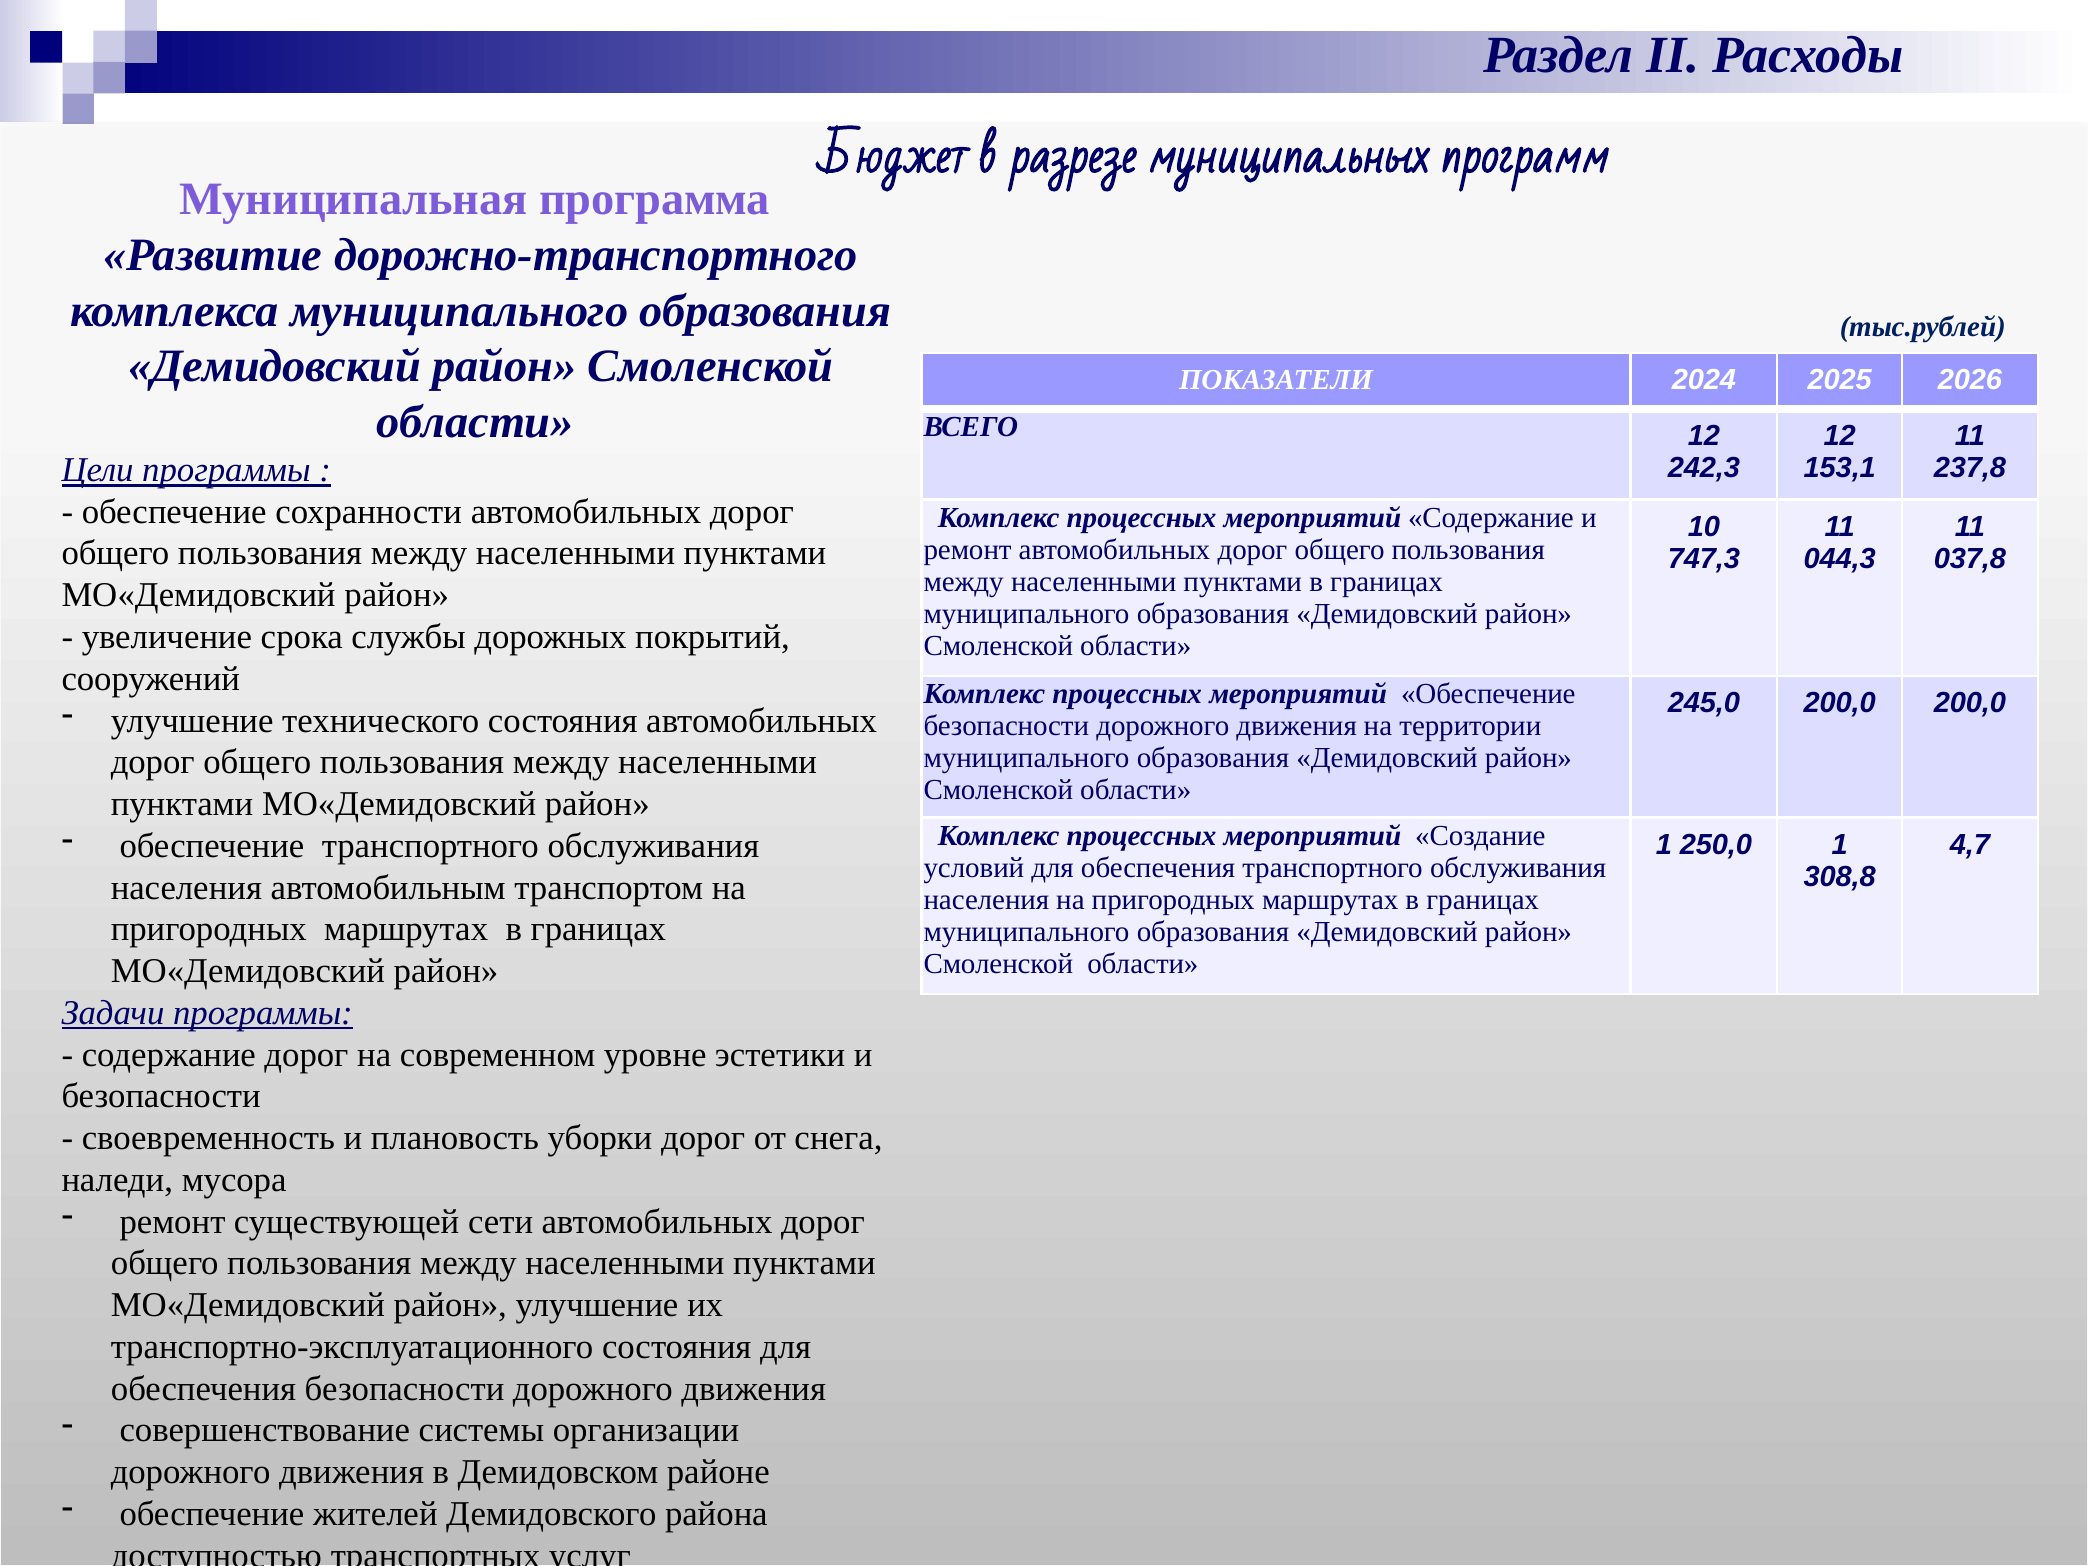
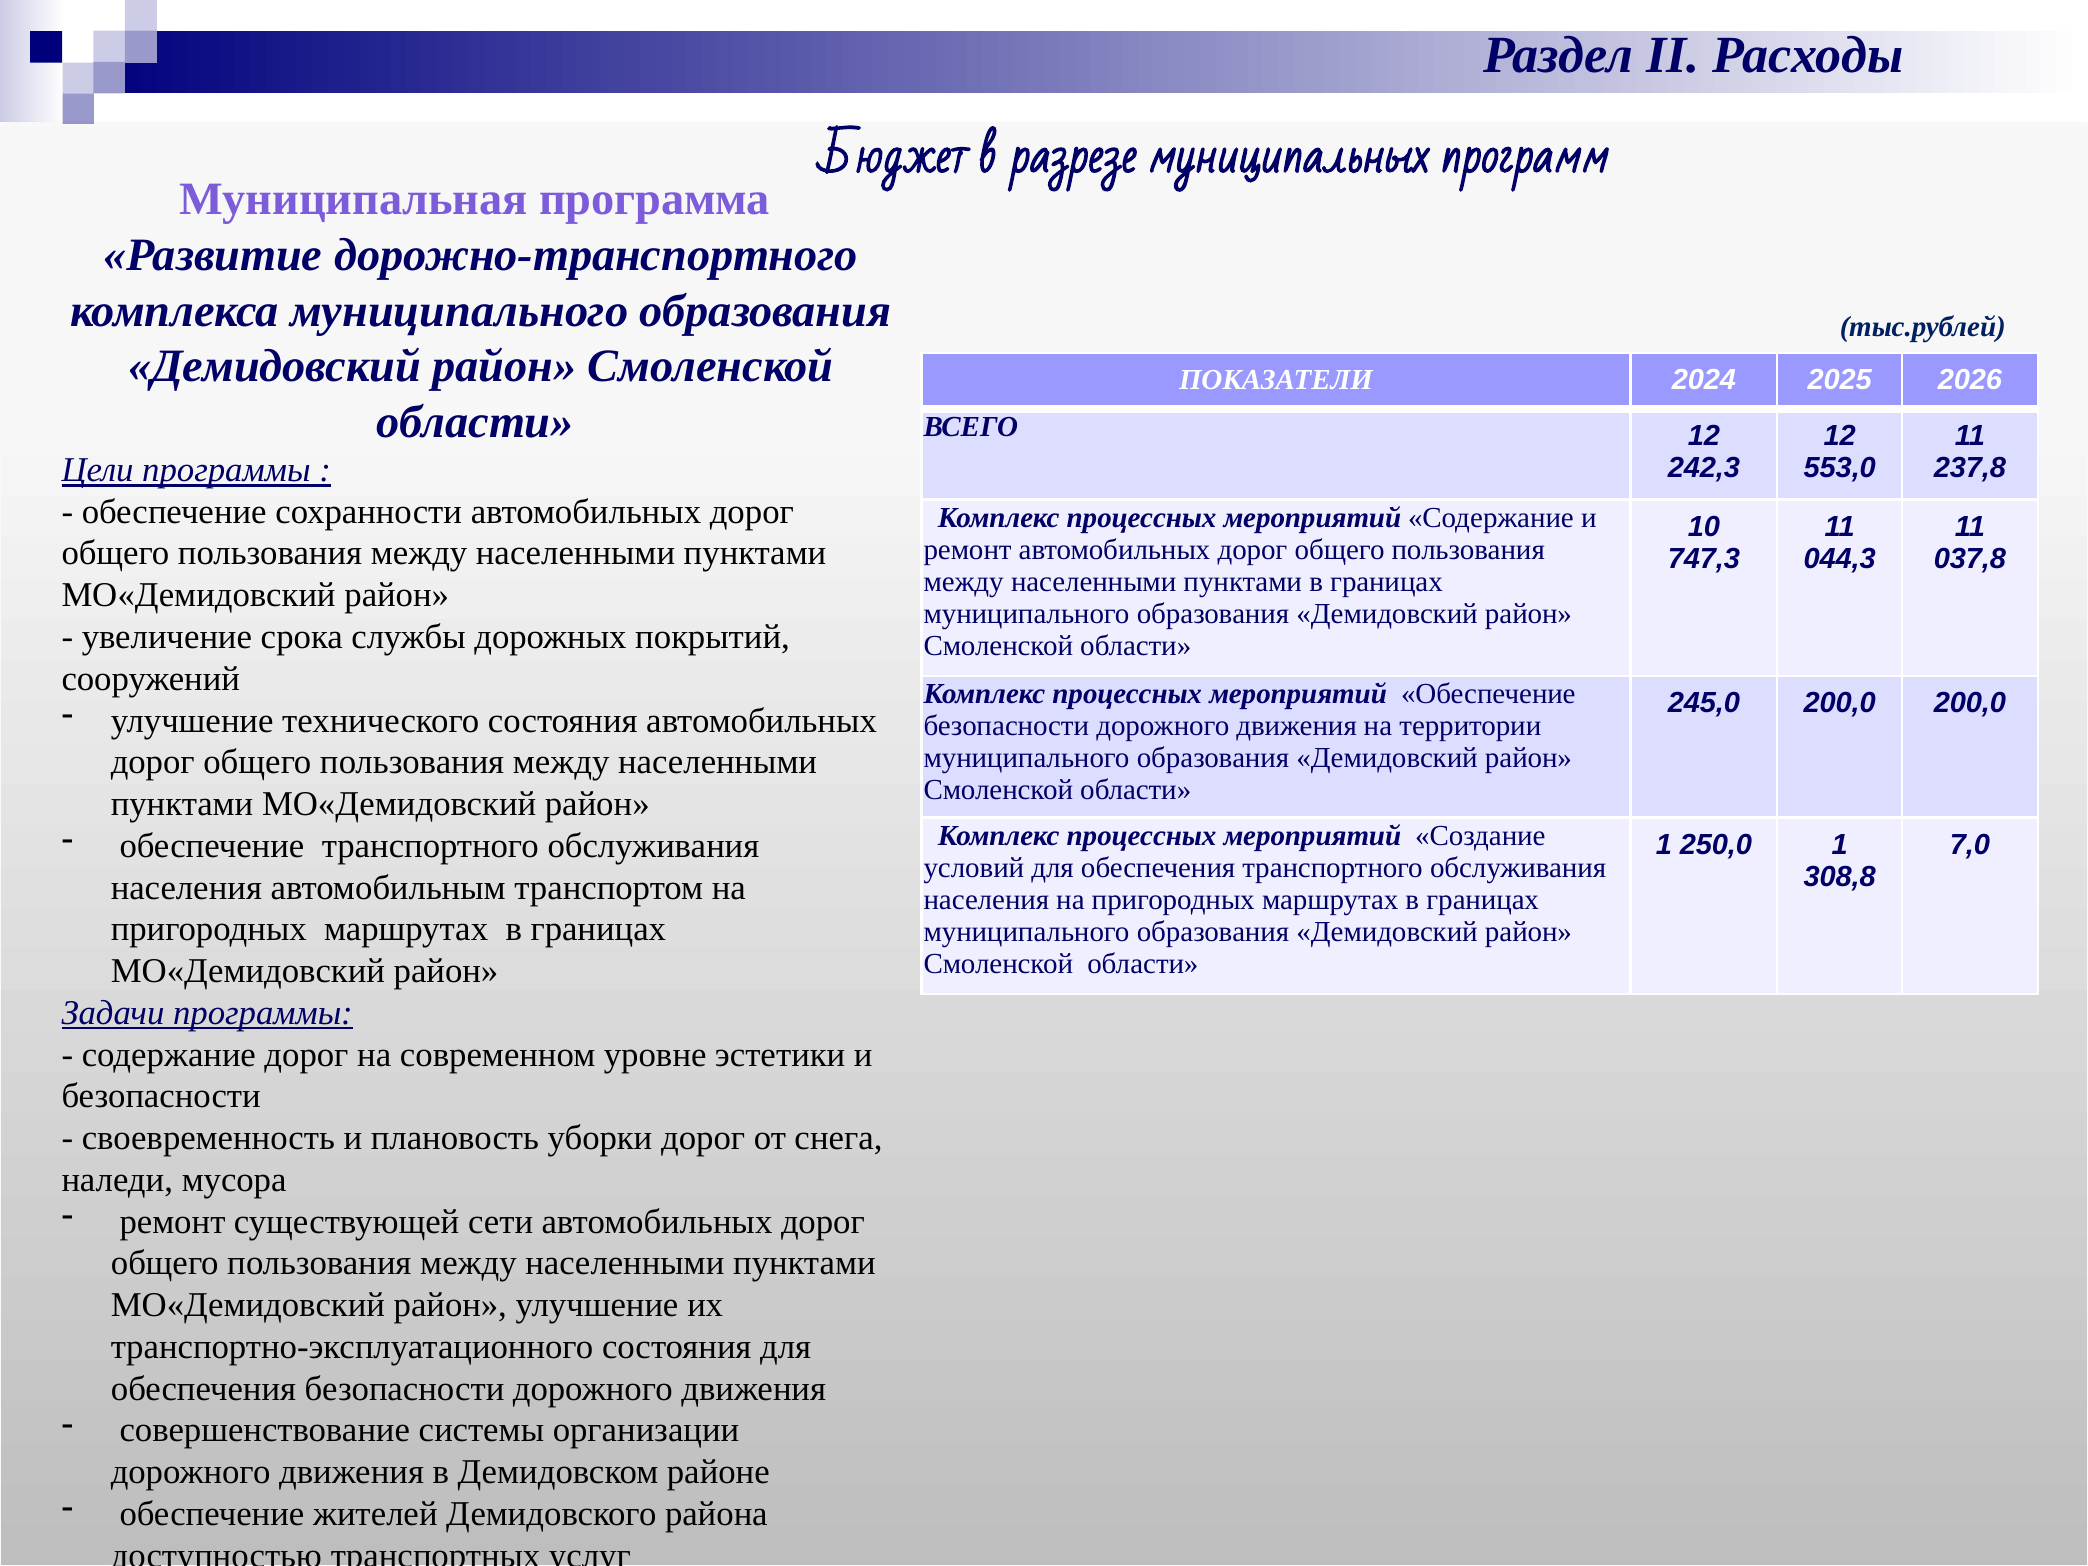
153,1: 153,1 -> 553,0
4,7: 4,7 -> 7,0
